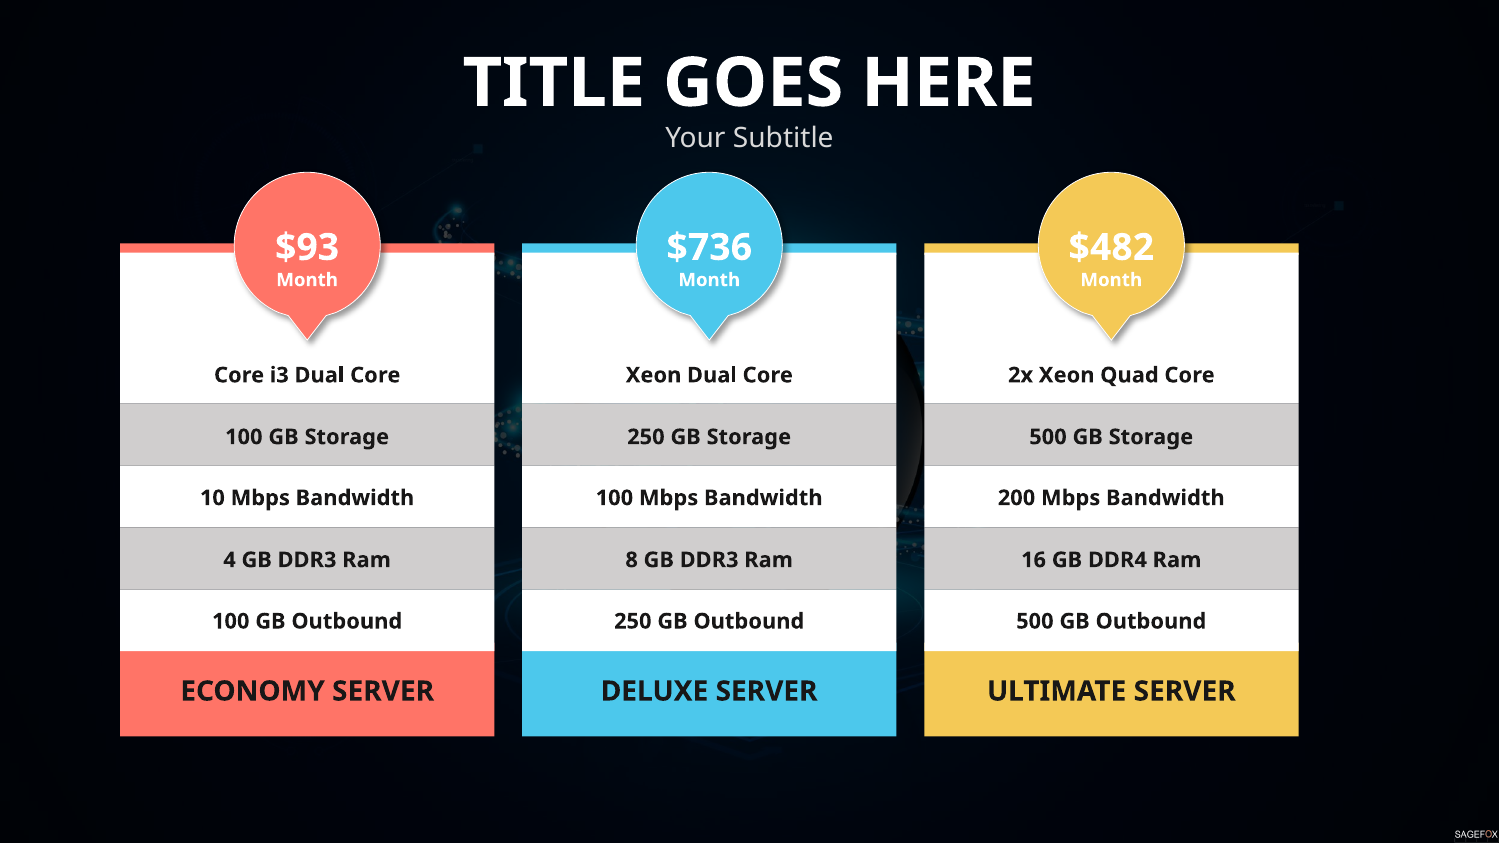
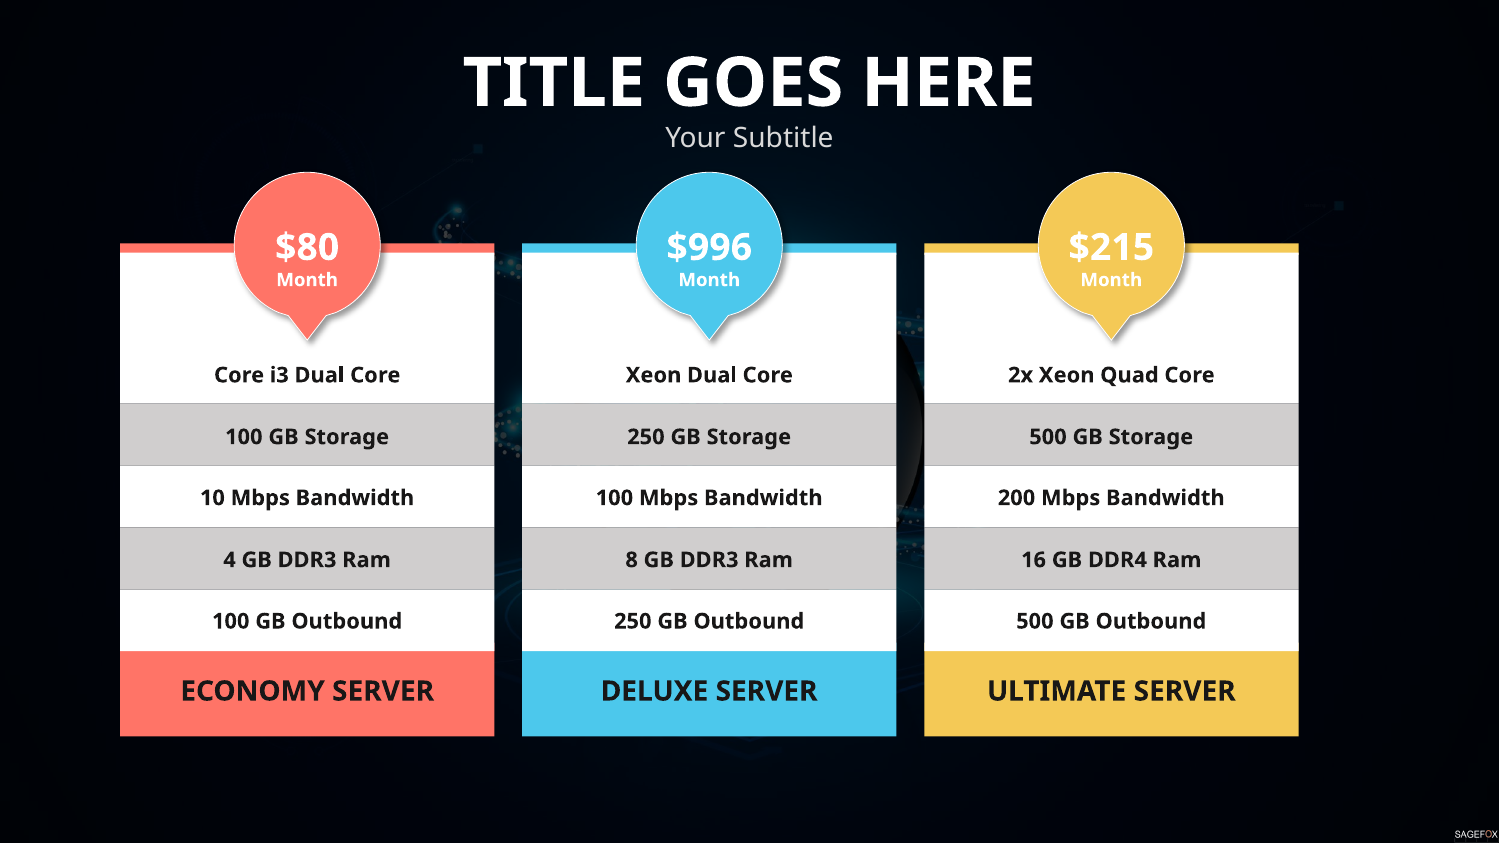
$93: $93 -> $80
$736: $736 -> $996
$482: $482 -> $215
